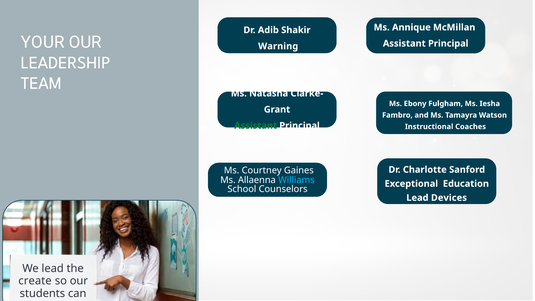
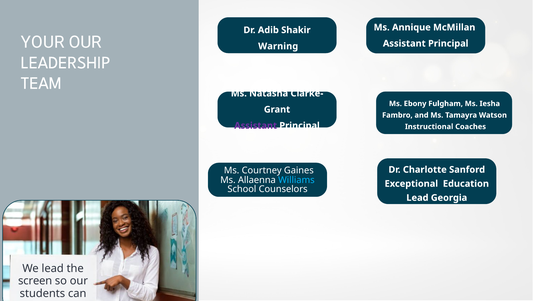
Assistant at (256, 126) colour: green -> purple
Devices: Devices -> Georgia
create: create -> screen
